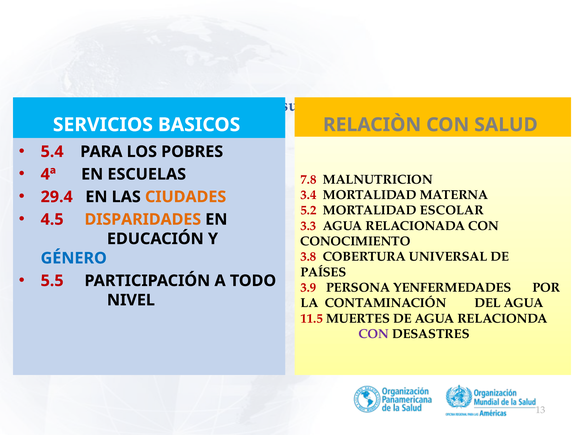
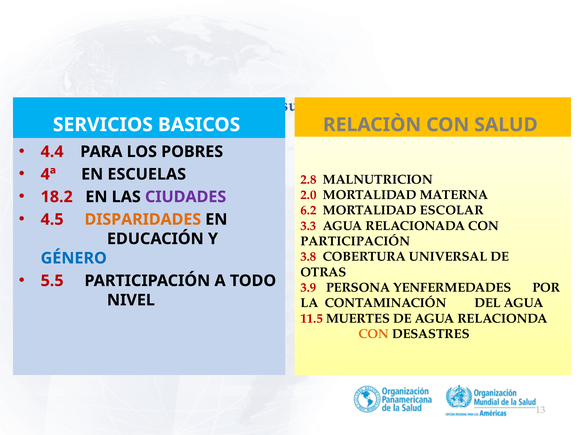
5.4: 5.4 -> 4.4
7.8: 7.8 -> 2.8
29.4: 29.4 -> 18.2
CIUDADES colour: orange -> purple
3.4: 3.4 -> 2.0
5.2: 5.2 -> 6.2
CONOCIMIENTO at (355, 241): CONOCIMIENTO -> PARTICIPACIÓN
PAÍSES at (323, 272): PAÍSES -> OTRAS
CON at (374, 334) colour: purple -> orange
